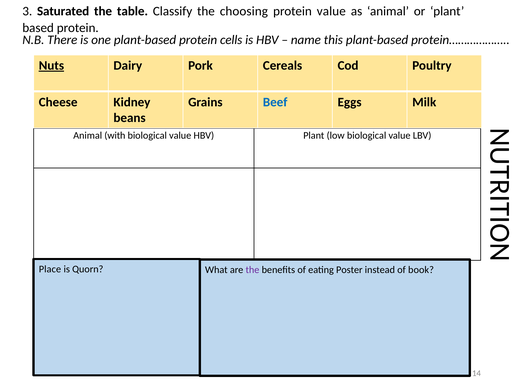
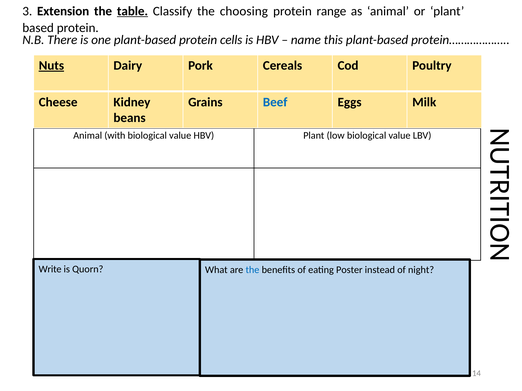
Saturated: Saturated -> Extension
table underline: none -> present
protein value: value -> range
Place: Place -> Write
the at (252, 270) colour: purple -> blue
book: book -> night
